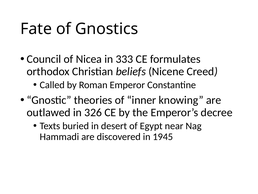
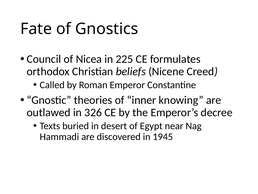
333: 333 -> 225
